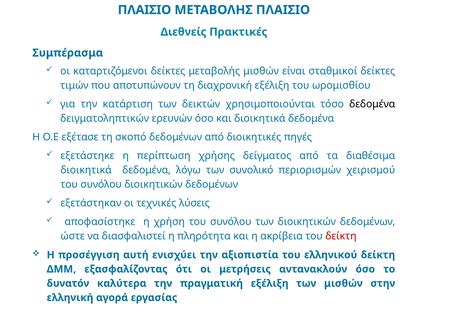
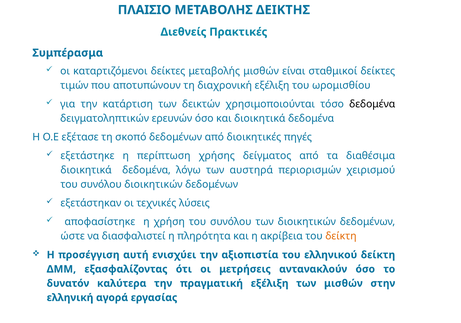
ΜΕΤΑΒΟΛΗΣ ΠΛΑΙΣΙΟ: ΠΛΑΙΣΙΟ -> ΔΕΙΚΤΗΣ
συνολικό: συνολικό -> αυστηρά
δείκτη at (341, 236) colour: red -> orange
